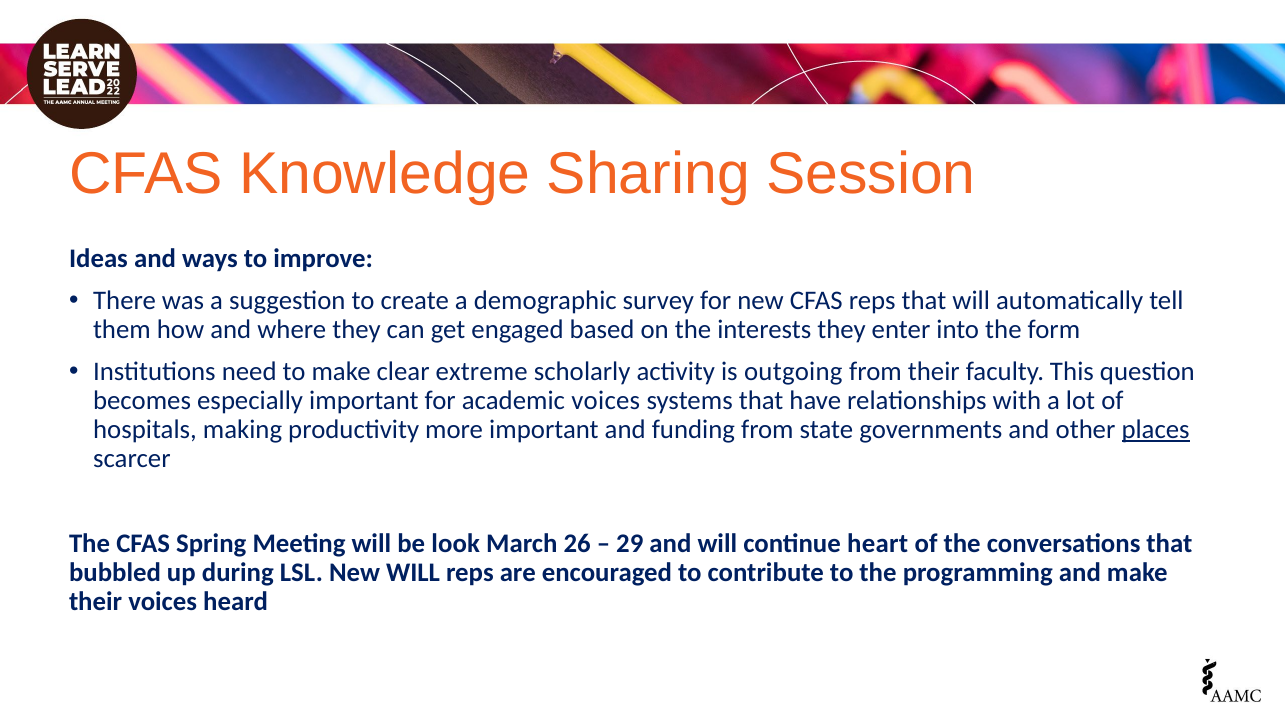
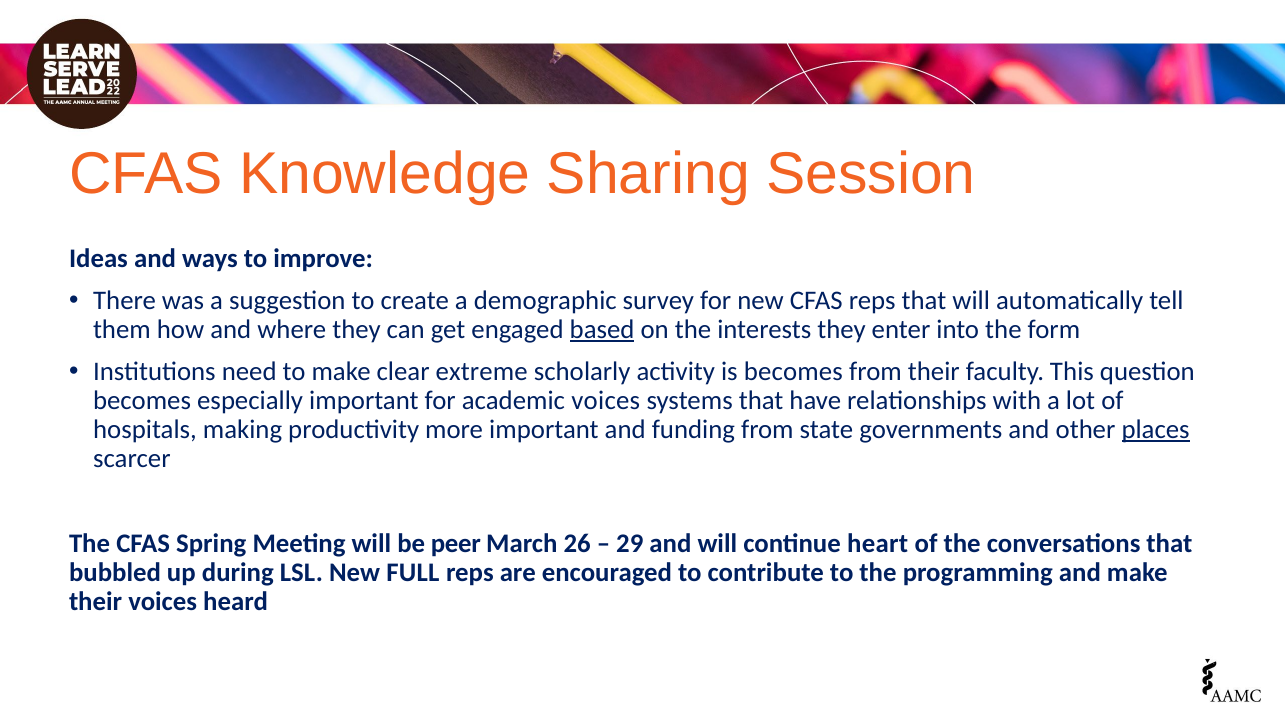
based underline: none -> present
is outgoing: outgoing -> becomes
look: look -> peer
New WILL: WILL -> FULL
